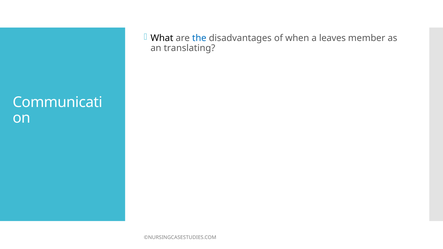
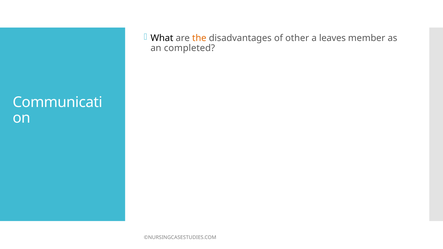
the colour: blue -> orange
when: when -> other
translating: translating -> completed
